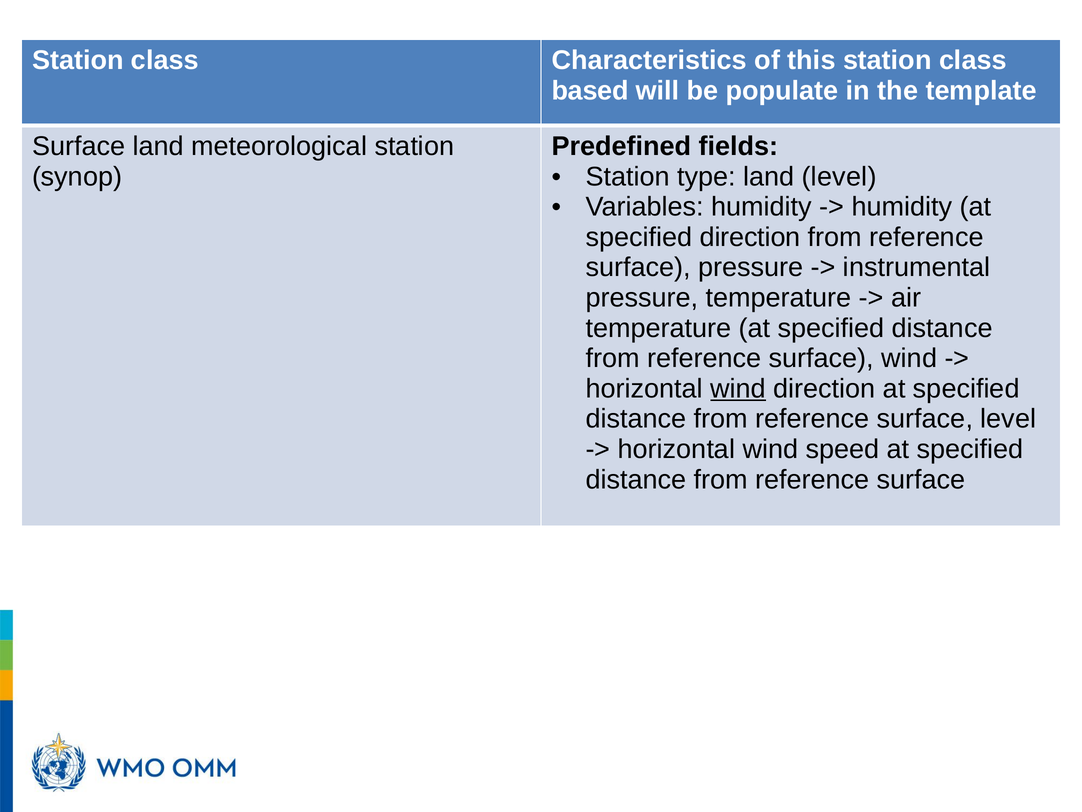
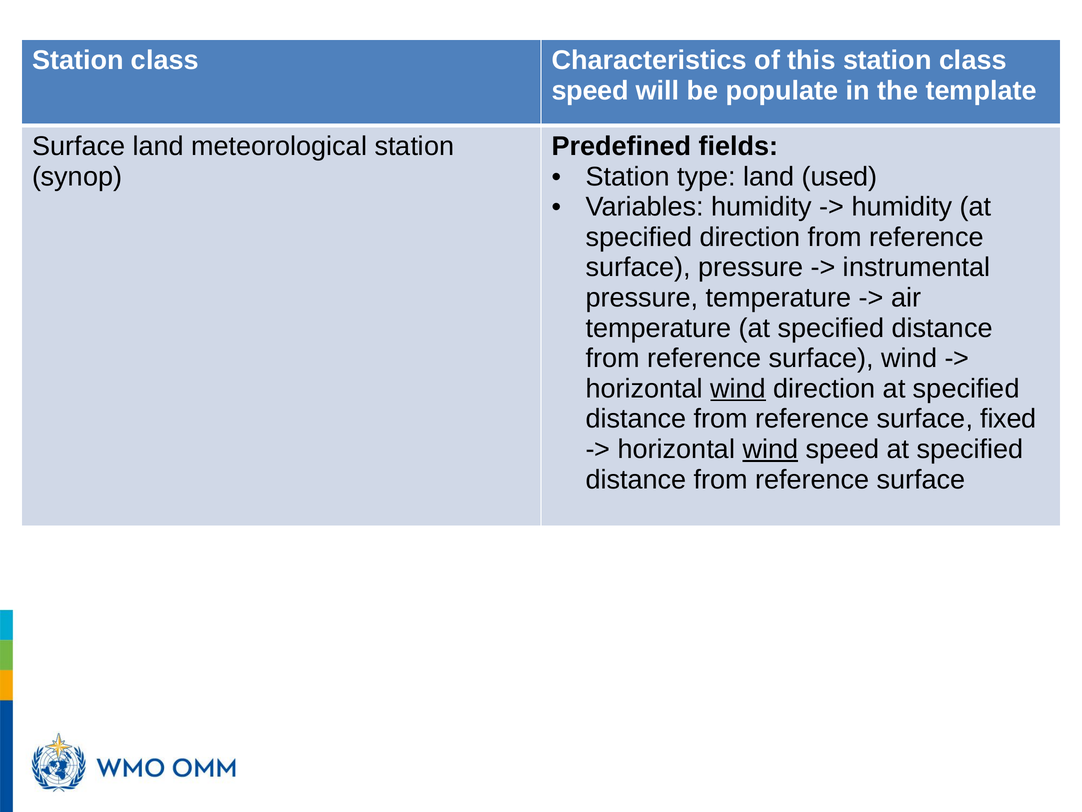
based at (590, 91): based -> speed
land level: level -> used
surface level: level -> fixed
wind at (770, 449) underline: none -> present
